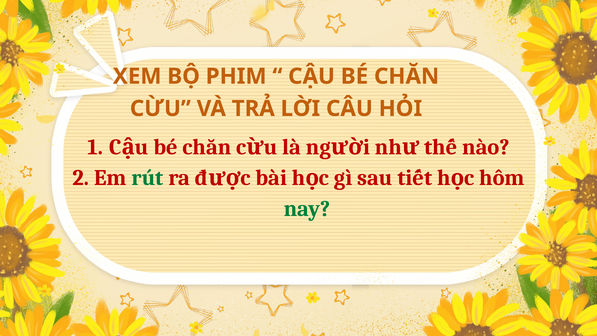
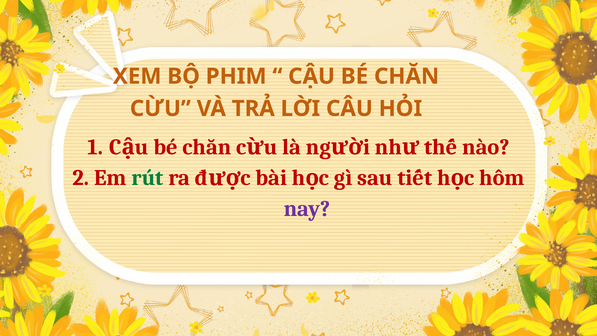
nay colour: green -> purple
